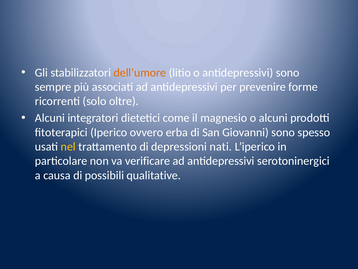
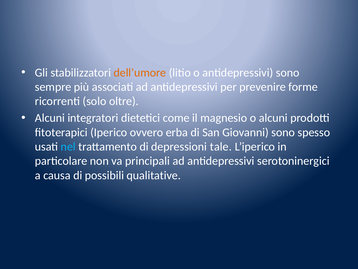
nel colour: yellow -> light blue
nati: nati -> tale
verificare: verificare -> principali
